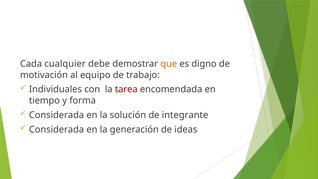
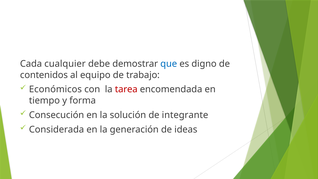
que colour: orange -> blue
motivación: motivación -> contenidos
Individuales: Individuales -> Económicos
Considerada at (57, 115): Considerada -> Consecución
